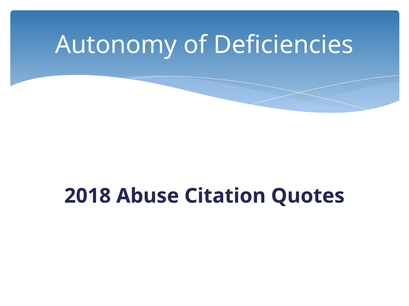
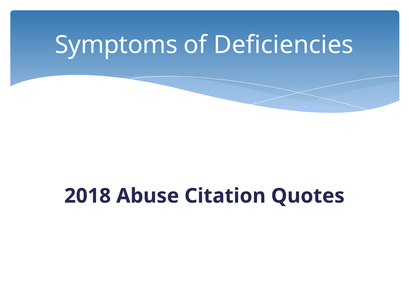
Autonomy: Autonomy -> Symptoms
